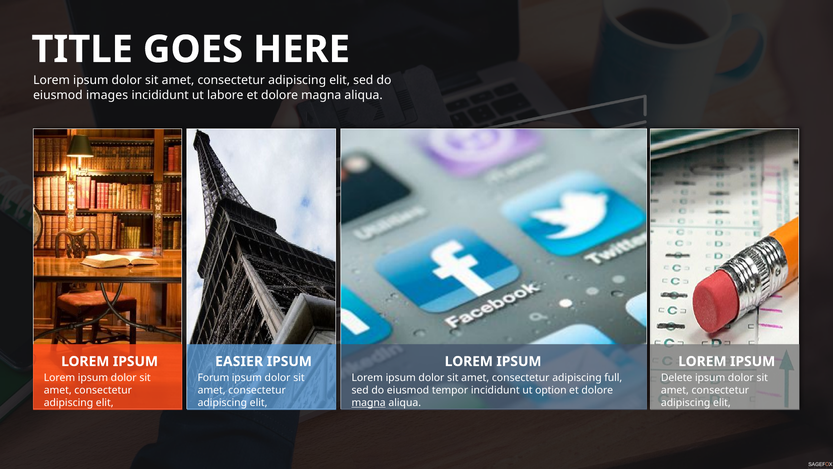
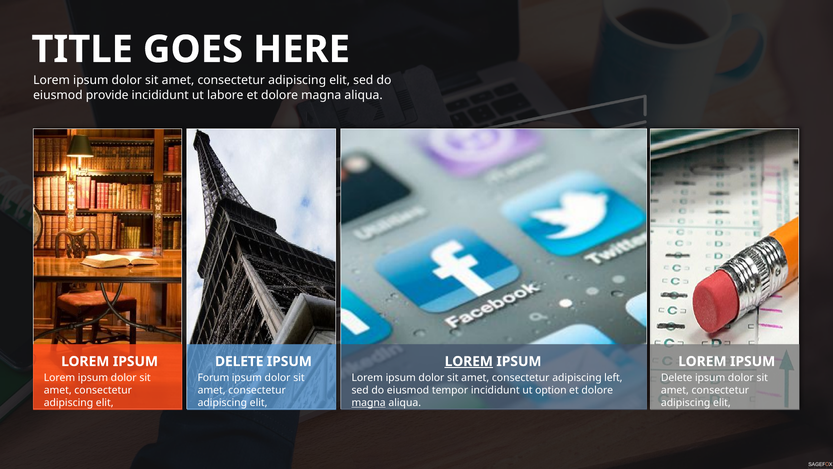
images: images -> provide
EASIER at (239, 361): EASIER -> DELETE
LOREM at (469, 361) underline: none -> present
full: full -> left
